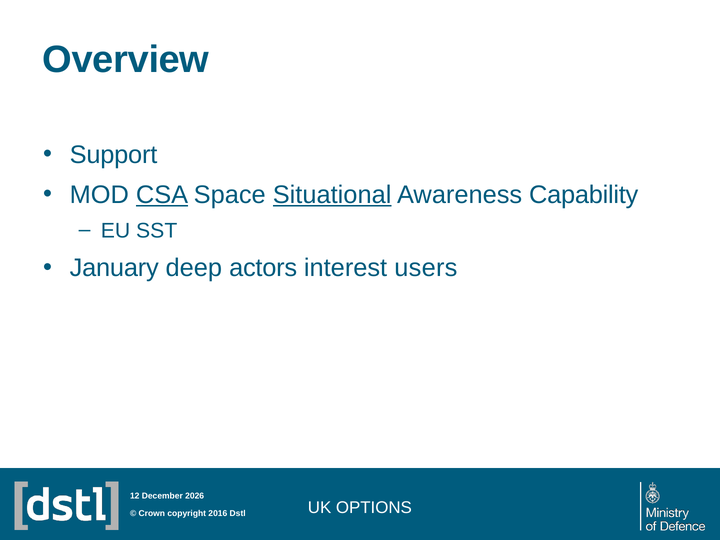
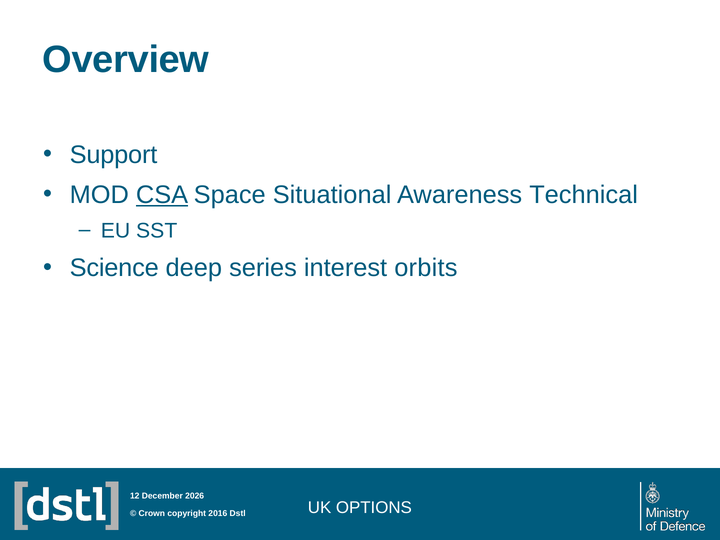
Situational underline: present -> none
Capability: Capability -> Technical
January: January -> Science
actors: actors -> series
users: users -> orbits
